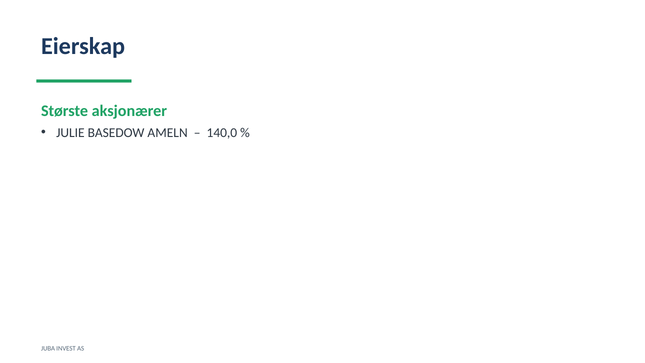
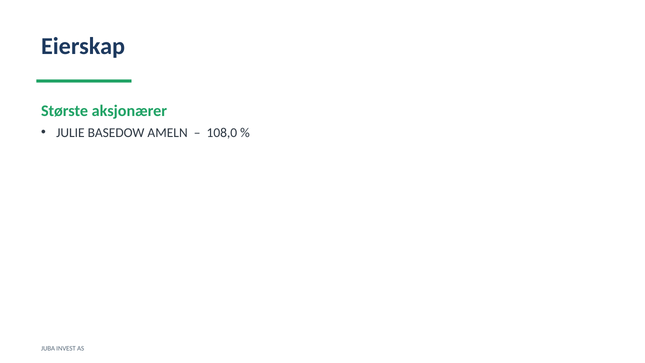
140,0: 140,0 -> 108,0
